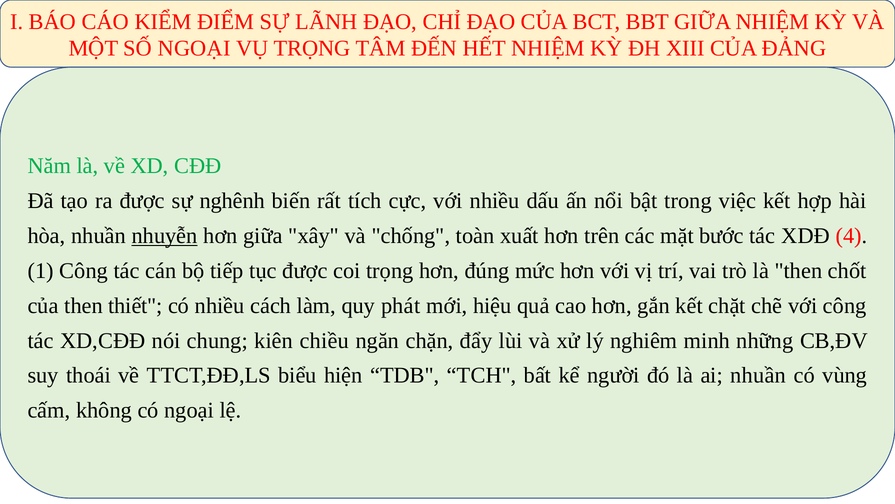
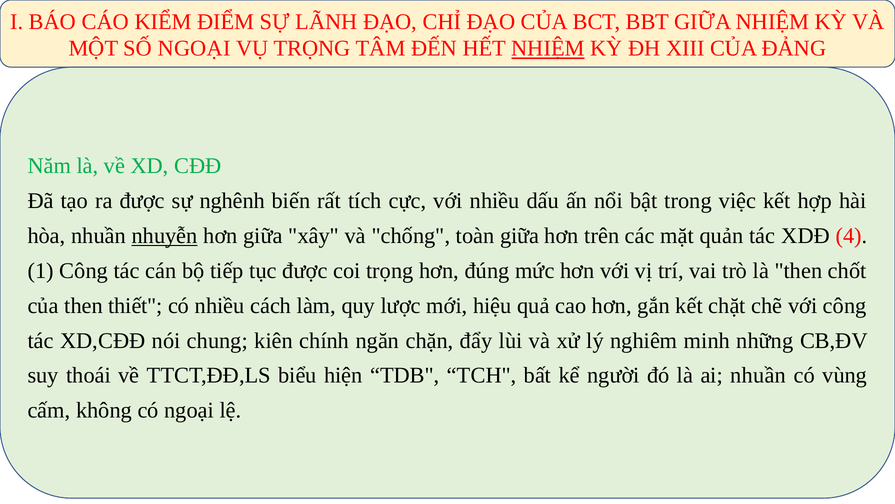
NHIỆM at (548, 49) underline: none -> present
toàn xuất: xuất -> giữa
bước: bước -> quản
phát: phát -> lược
chiều: chiều -> chính
